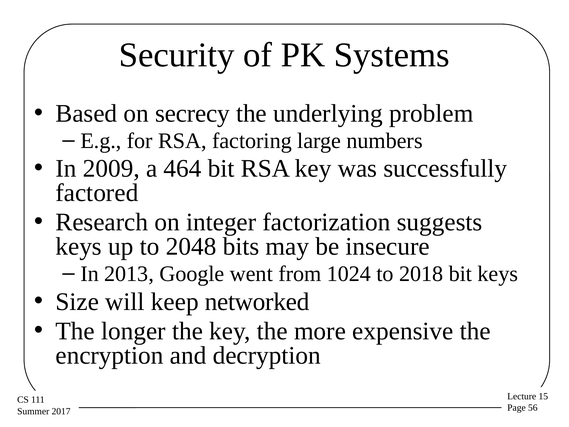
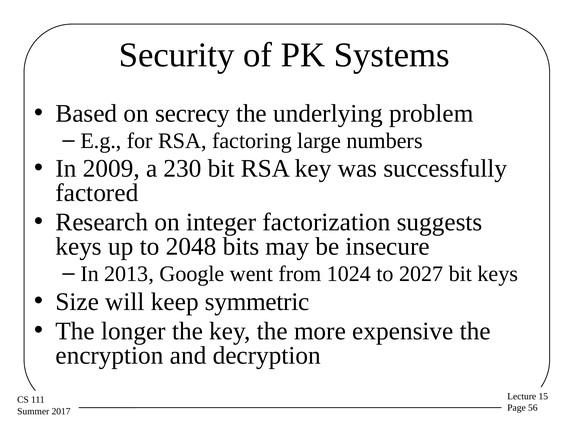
464: 464 -> 230
2018: 2018 -> 2027
networked: networked -> symmetric
